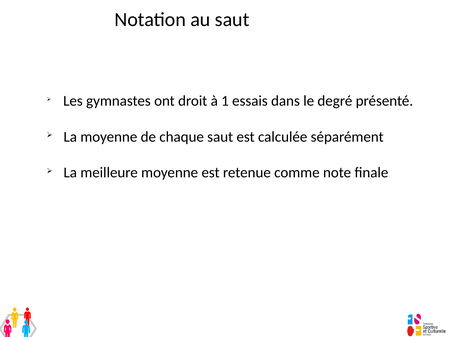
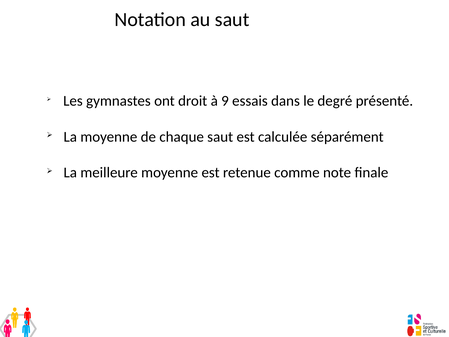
1: 1 -> 9
